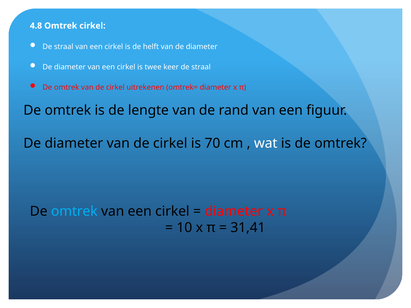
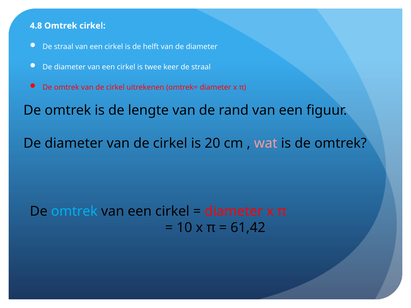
70: 70 -> 20
wat colour: white -> pink
31,41: 31,41 -> 61,42
